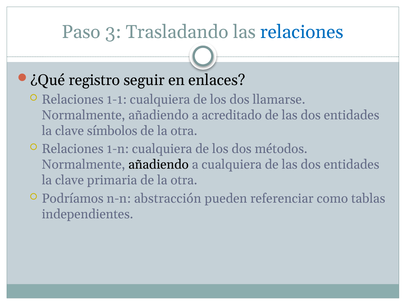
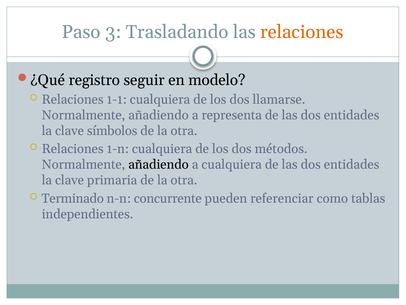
relaciones at (302, 32) colour: blue -> orange
enlaces: enlaces -> modelo
acreditado: acreditado -> representa
Podríamos: Podríamos -> Terminado
abstracción: abstracción -> concurrente
